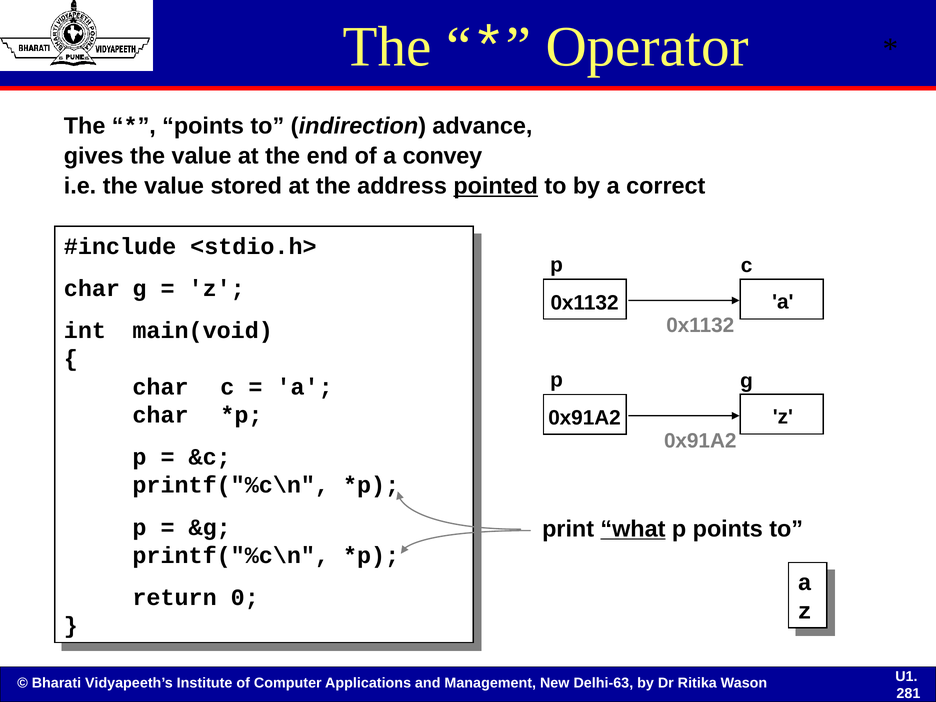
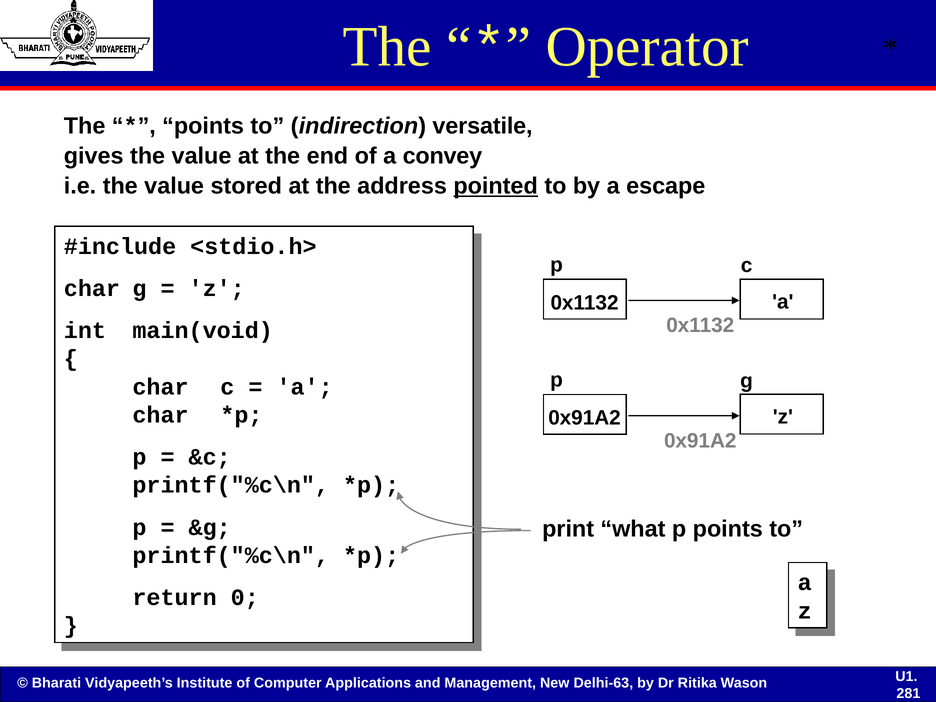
advance: advance -> versatile
correct: correct -> escape
what underline: present -> none
